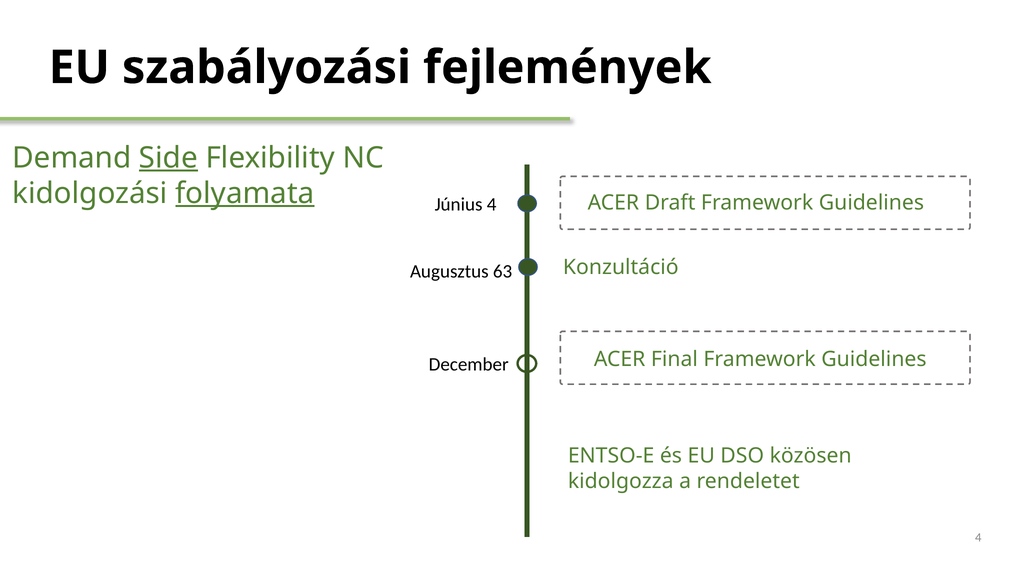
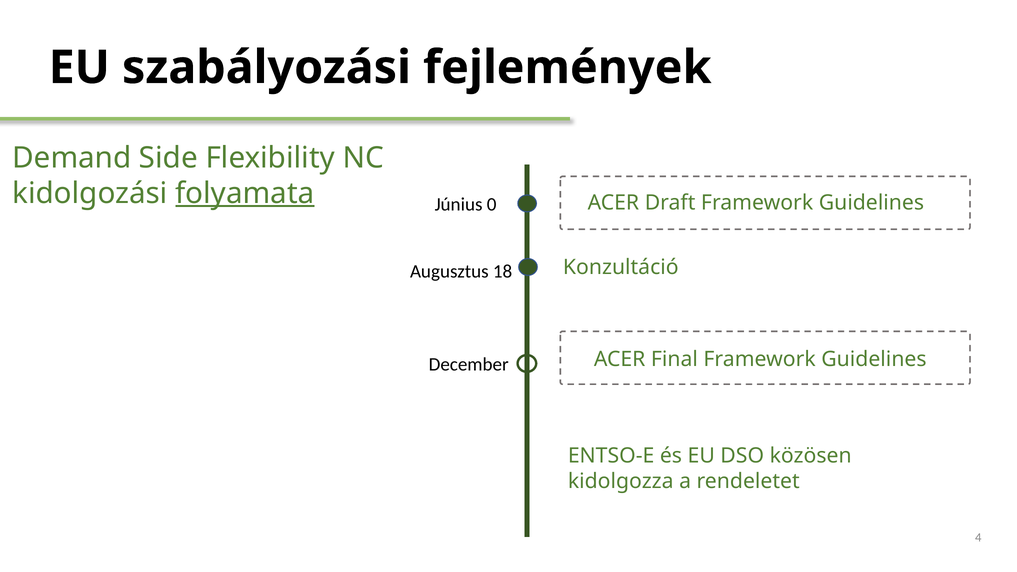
Side underline: present -> none
Június 4: 4 -> 0
63: 63 -> 18
